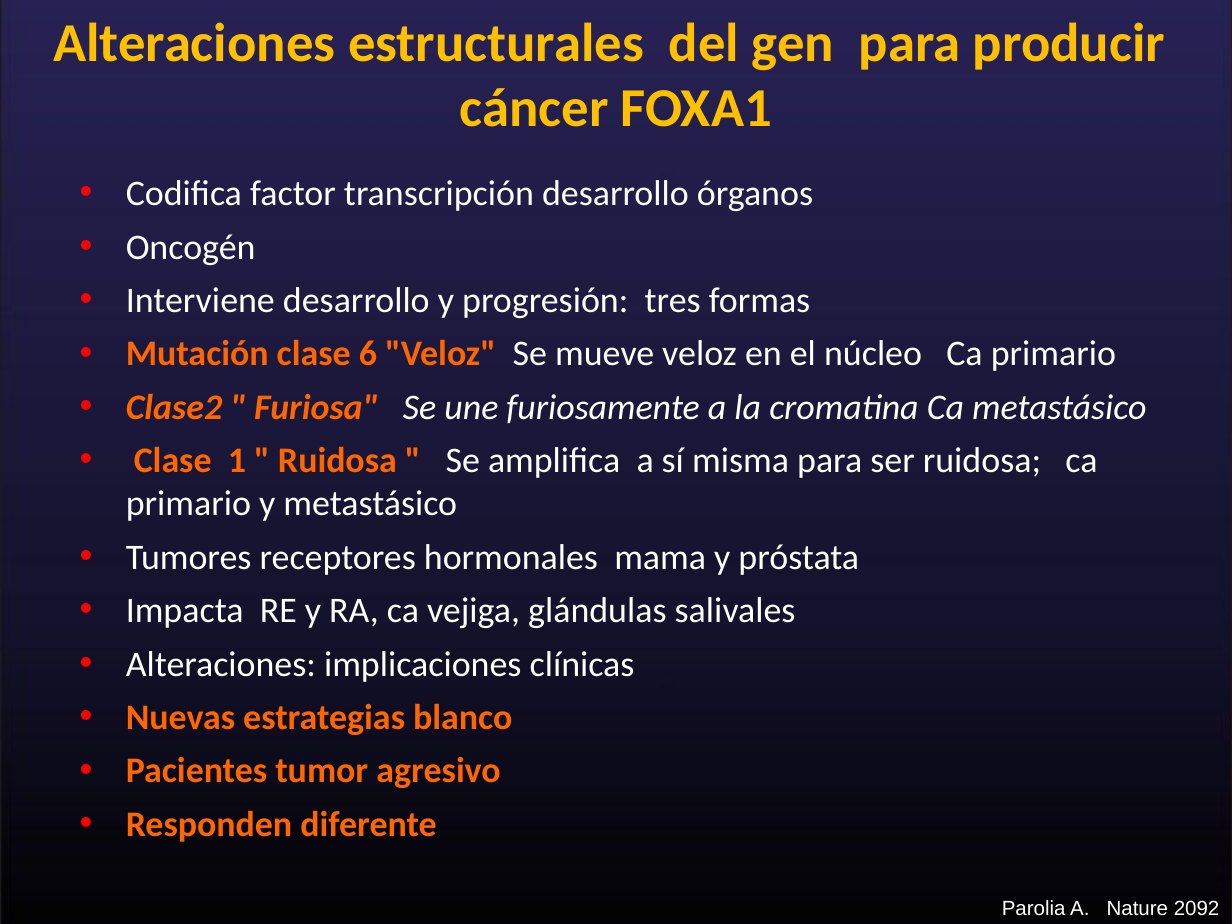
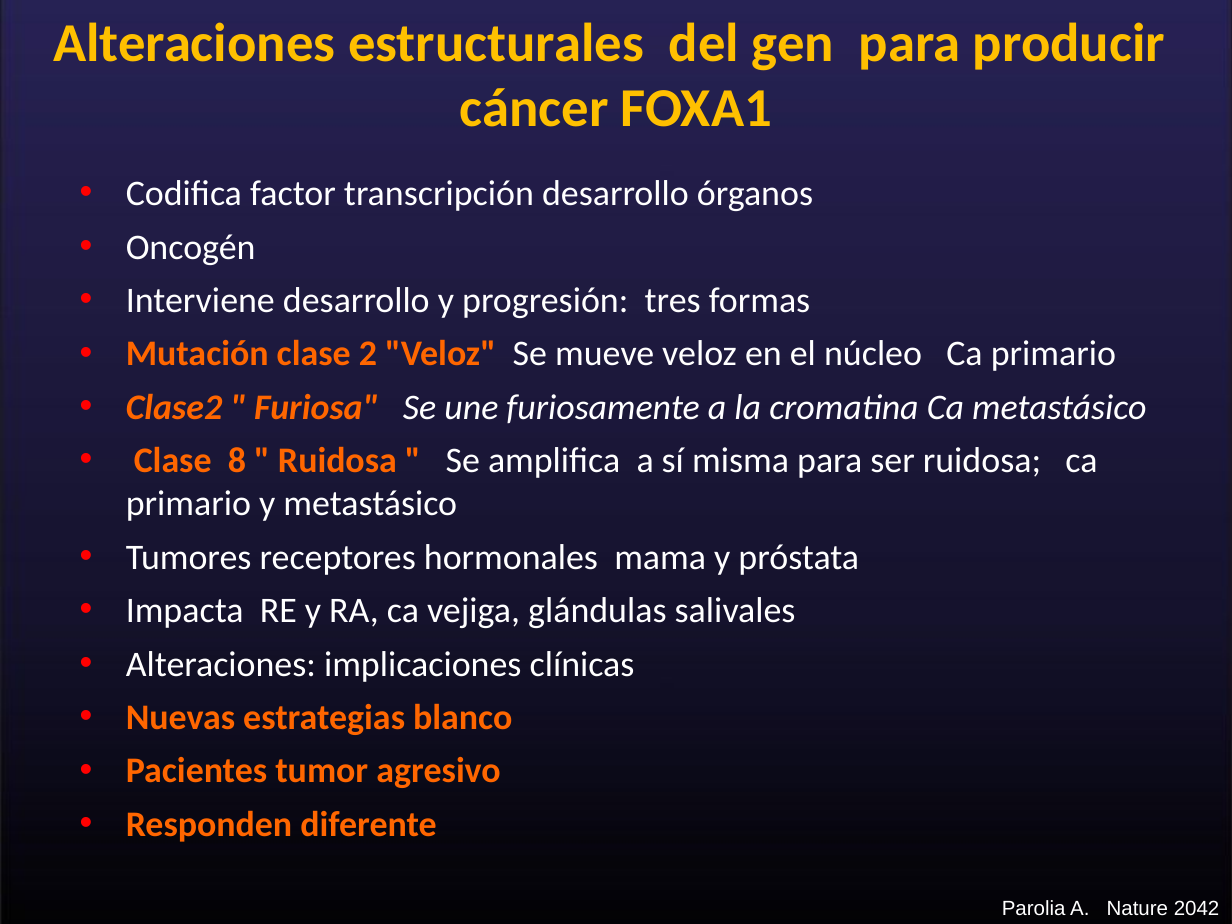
6: 6 -> 2
1: 1 -> 8
2092: 2092 -> 2042
